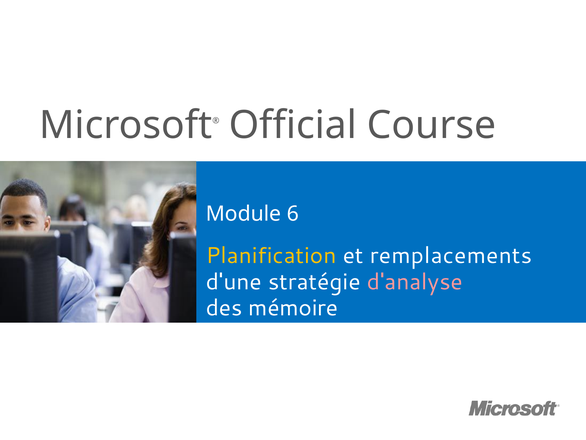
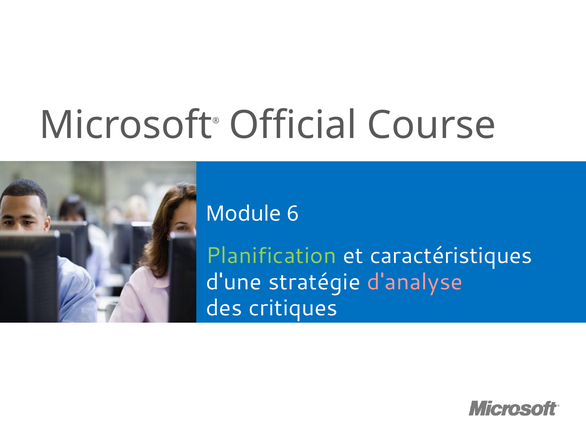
Planification colour: yellow -> light green
remplacements: remplacements -> caractéristiques
mémoire: mémoire -> critiques
